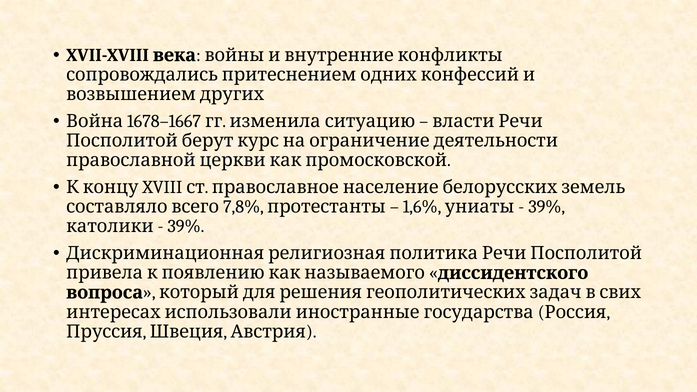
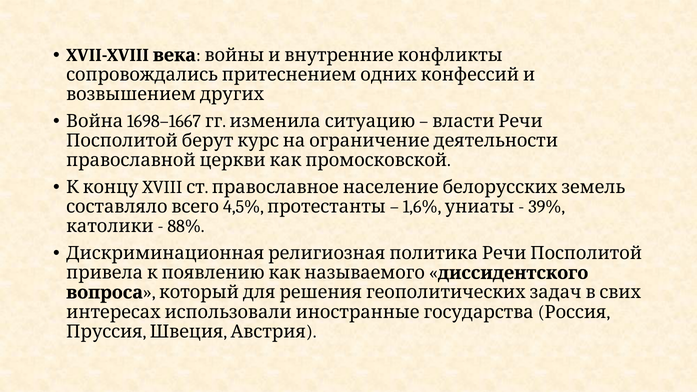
1678–1667: 1678–1667 -> 1698–1667
7,8%: 7,8% -> 4,5%
39% at (186, 227): 39% -> 88%
